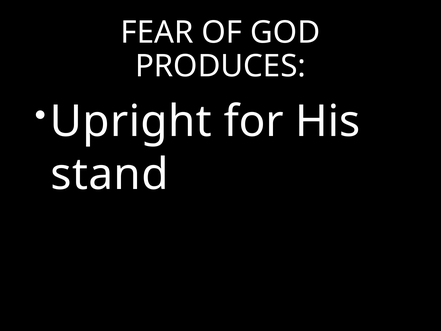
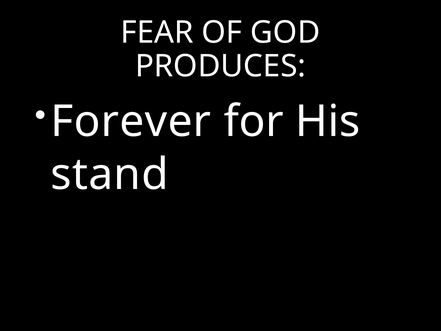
Upright: Upright -> Forever
